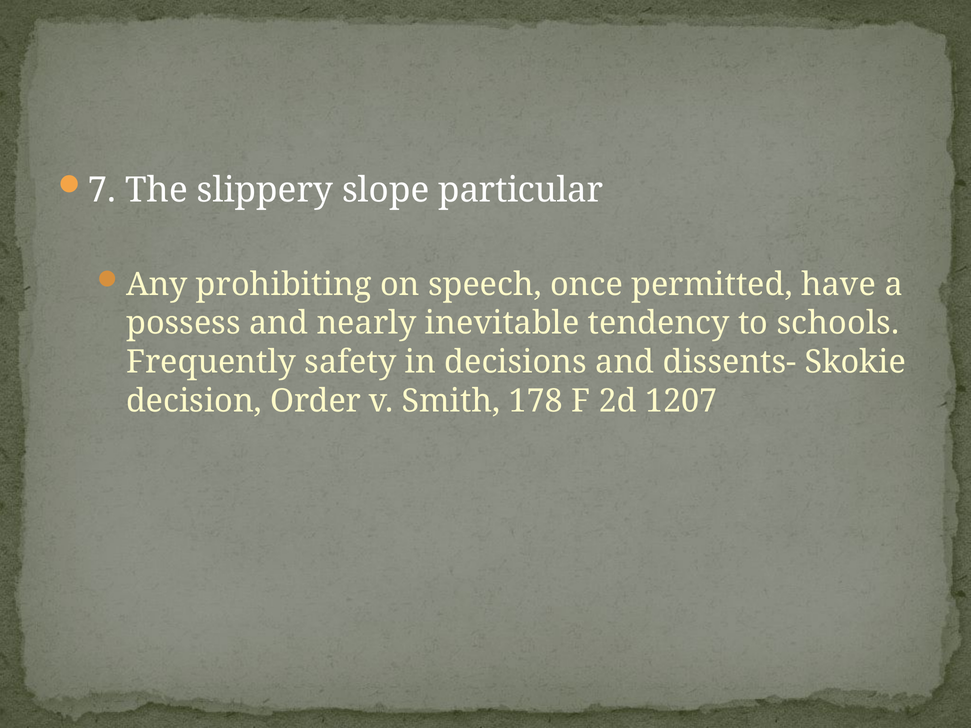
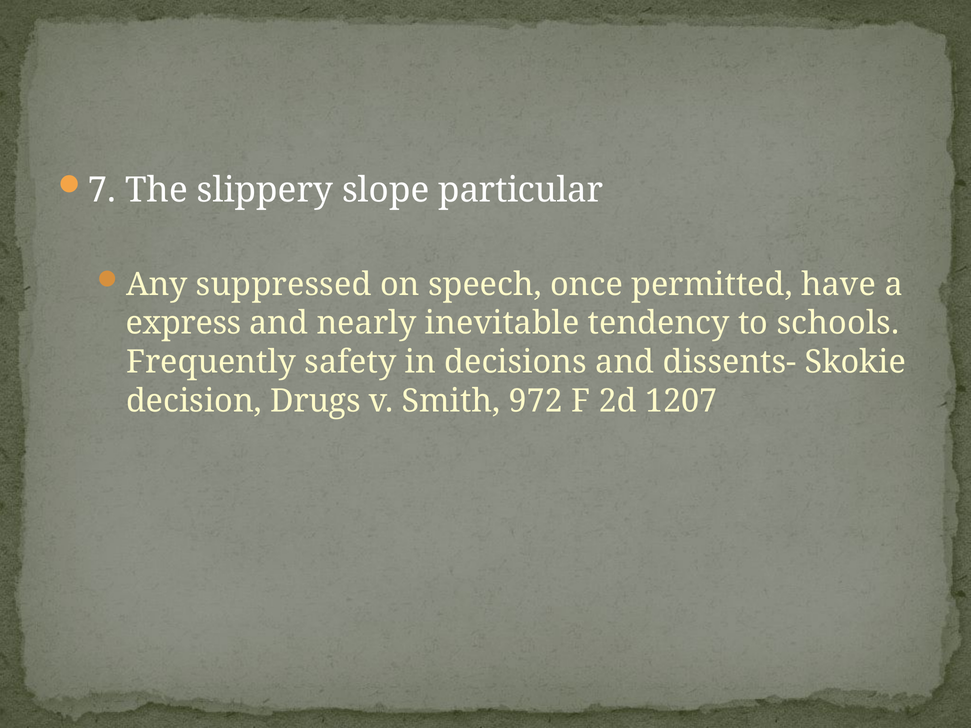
prohibiting: prohibiting -> suppressed
possess: possess -> express
Order: Order -> Drugs
178: 178 -> 972
